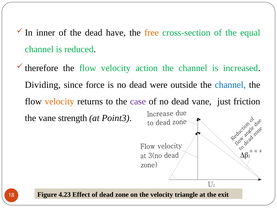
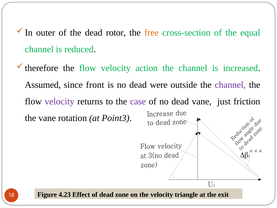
inner: inner -> outer
have: have -> rotor
Dividing: Dividing -> Assumed
force: force -> front
channel at (230, 85) colour: blue -> purple
velocity at (60, 101) colour: orange -> purple
strength: strength -> rotation
